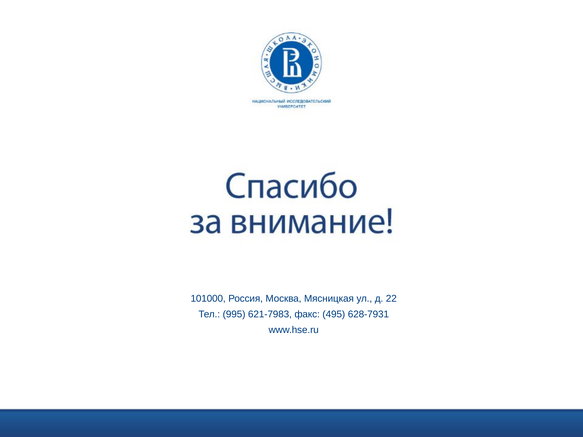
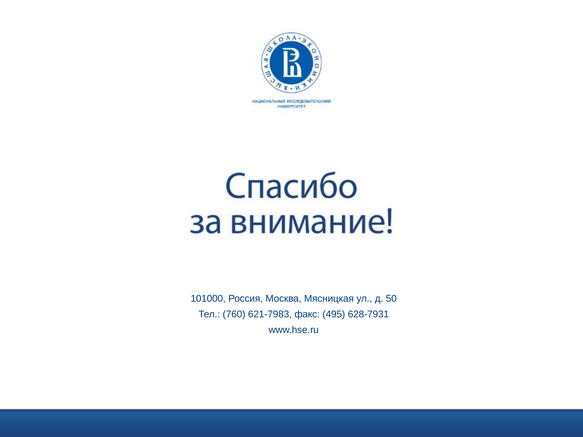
22: 22 -> 50
995: 995 -> 760
